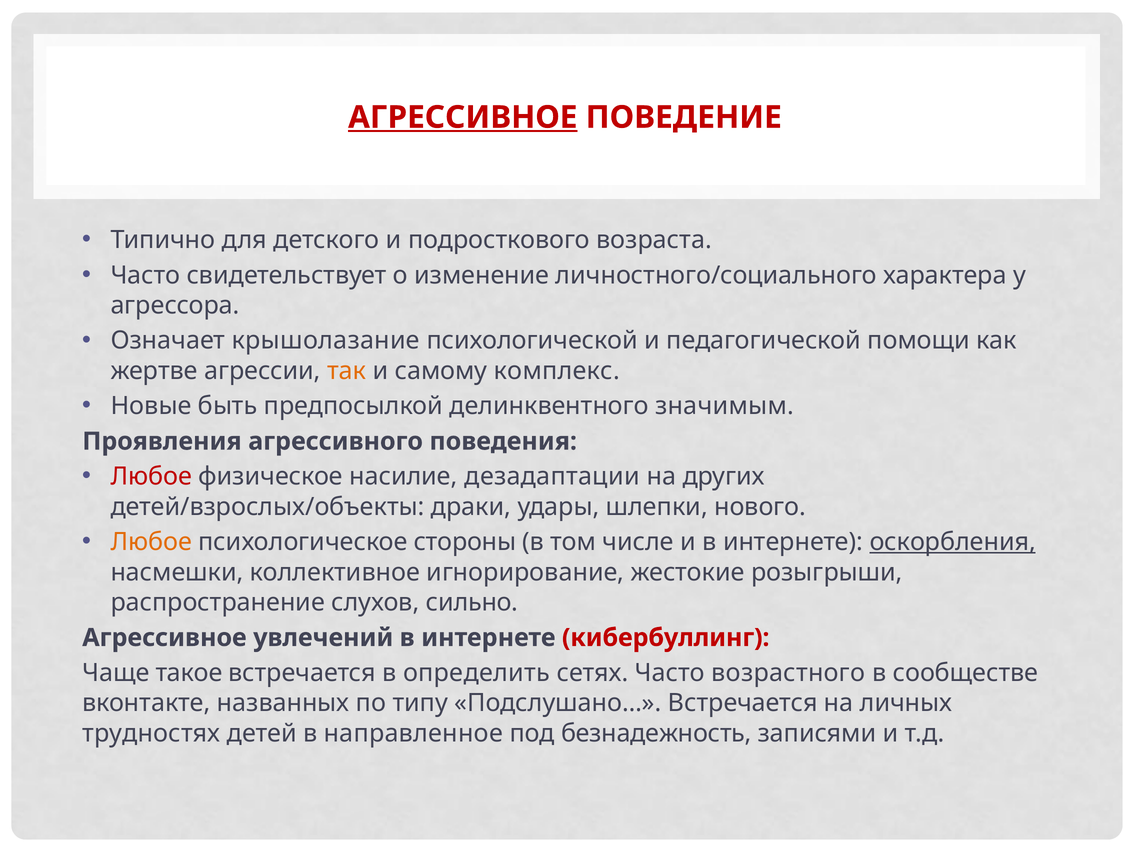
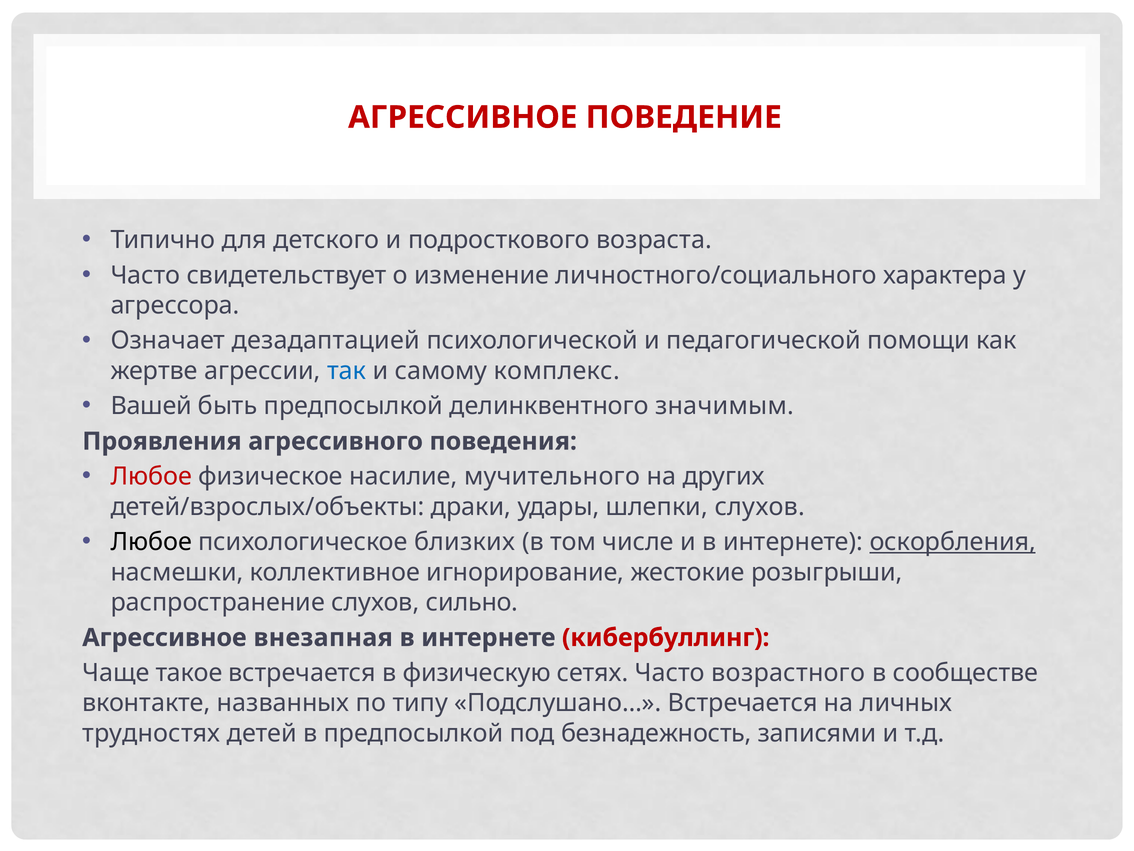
АГРЕССИВНОЕ at (463, 117) underline: present -> none
крышолазание: крышолазание -> дезадаптацией
так colour: orange -> blue
Новые: Новые -> Вашей
дезадаптации: дезадаптации -> мучительного
шлепки нового: нового -> слухов
Любое at (151, 542) colour: orange -> black
стороны: стороны -> близких
увлечений: увлечений -> внезапная
определить: определить -> физическую
в направленное: направленное -> предпосылкой
